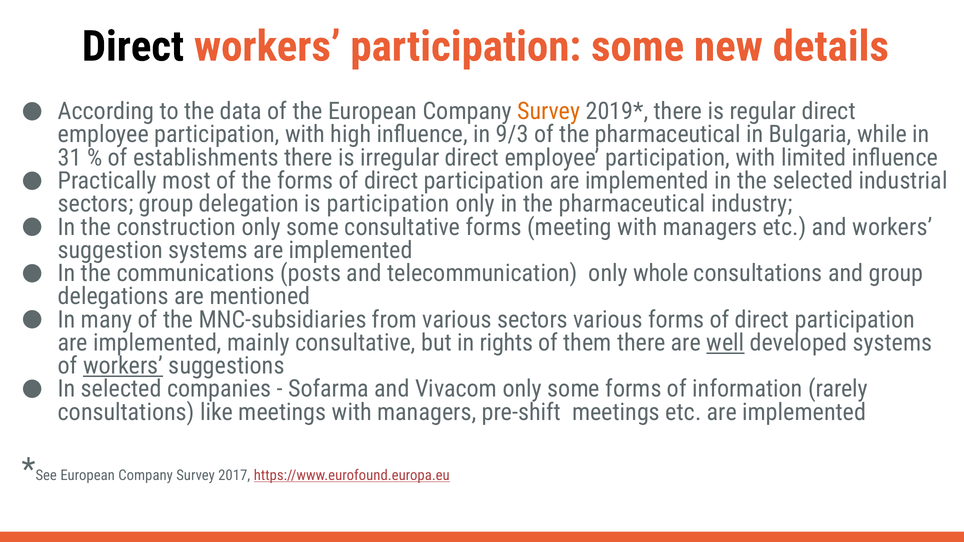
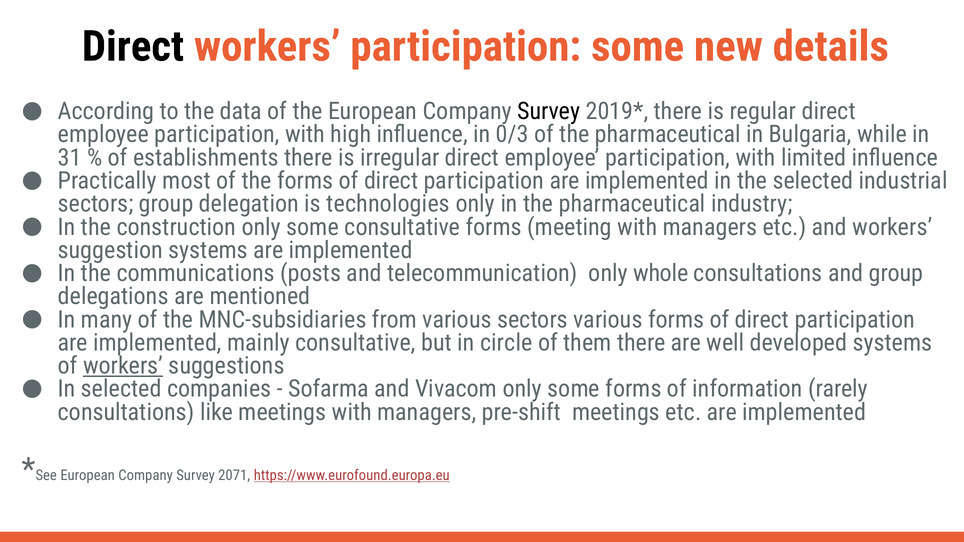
Survey at (549, 111) colour: orange -> black
9/3: 9/3 -> 0/3
is participation: participation -> technologies
rights: rights -> circle
well underline: present -> none
2017: 2017 -> 2071
